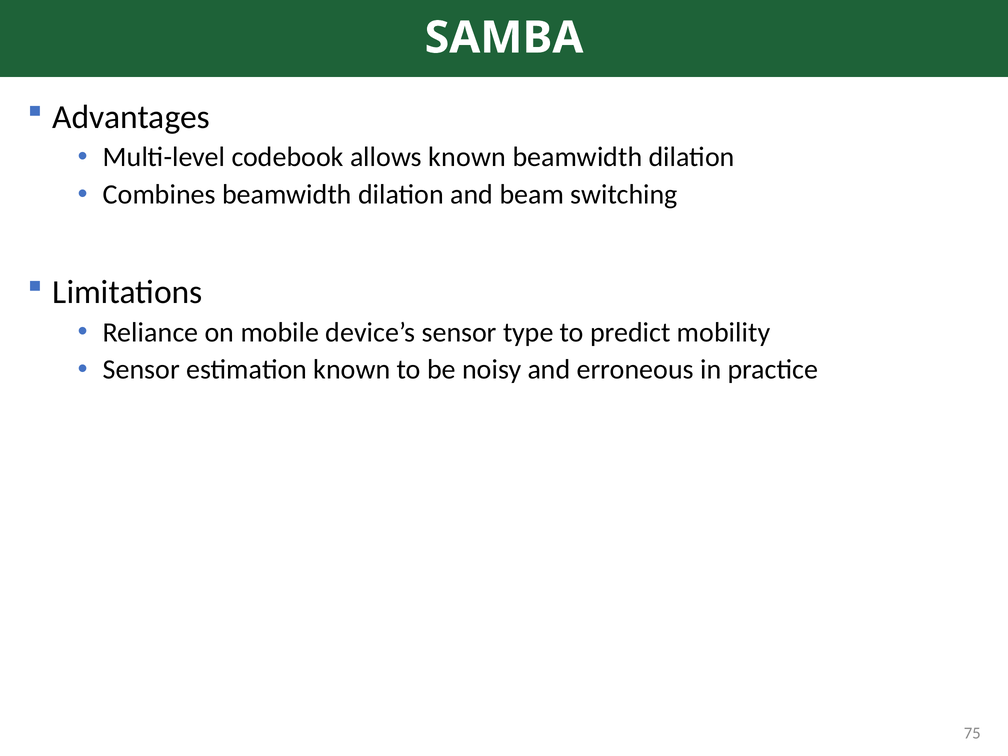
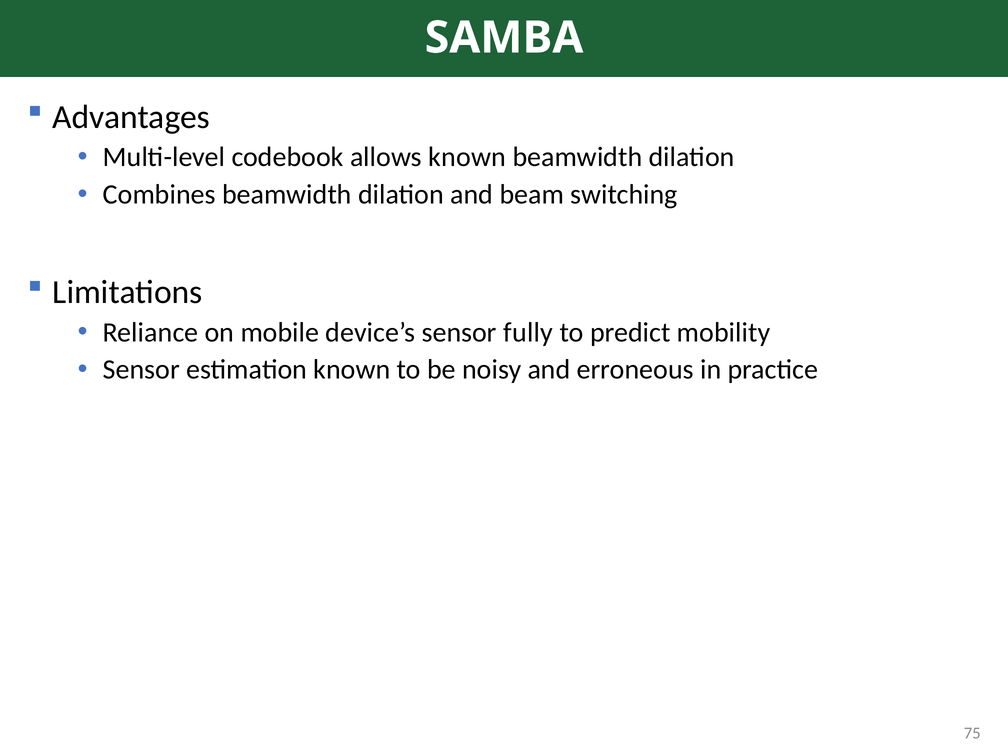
type: type -> fully
